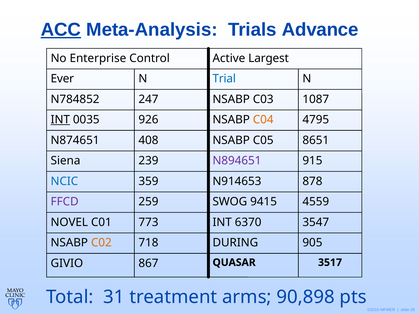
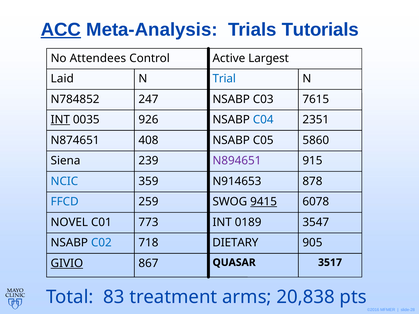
Advance: Advance -> Tutorials
Enterprise: Enterprise -> Attendees
Ever: Ever -> Laid
1087: 1087 -> 7615
C04 colour: orange -> blue
4795: 4795 -> 2351
8651: 8651 -> 5860
FFCD colour: purple -> blue
9415 underline: none -> present
4559: 4559 -> 6078
6370: 6370 -> 0189
C02 colour: orange -> blue
DURING: DURING -> DIETARY
GIVIO underline: none -> present
31: 31 -> 83
90,898: 90,898 -> 20,838
